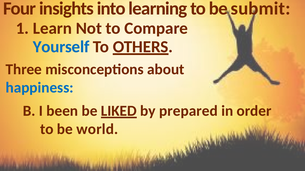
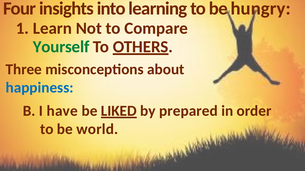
submit: submit -> hungry
Yourself colour: blue -> green
been: been -> have
